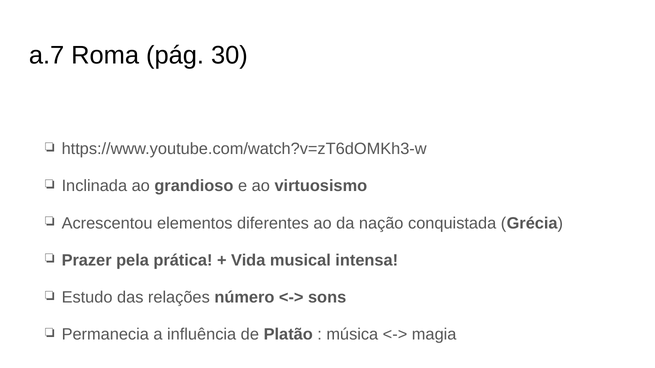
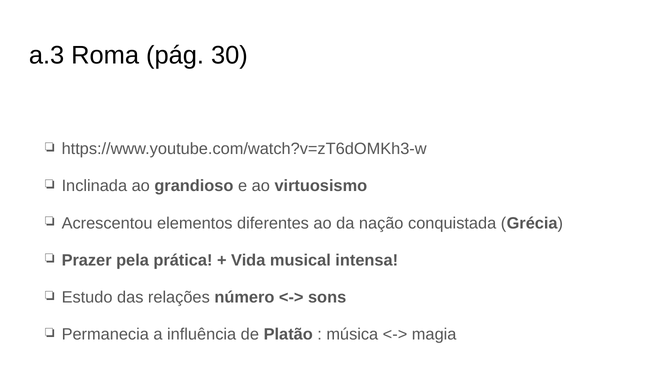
a.7: a.7 -> a.3
